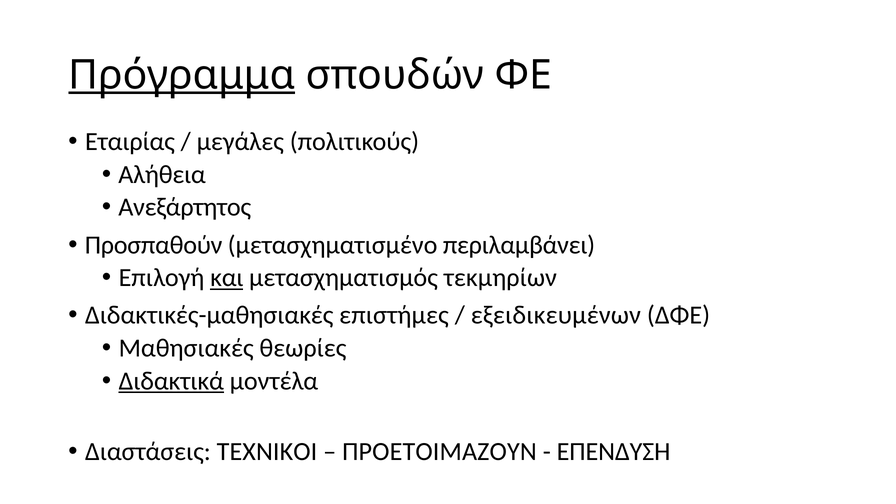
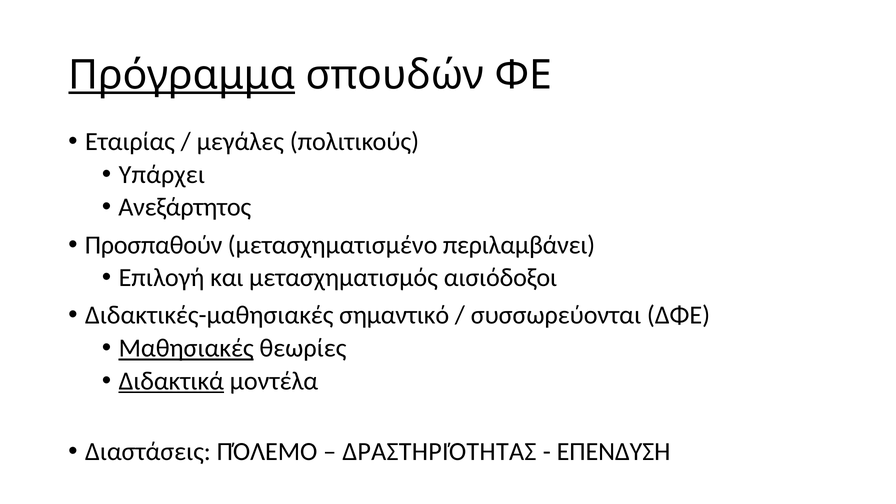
Αλήθεια: Αλήθεια -> Υπάρχει
και underline: present -> none
τεκμηρίων: τεκμηρίων -> αισιόδοξοι
επιστήμες: επιστήμες -> σημαντικό
εξειδικευμένων: εξειδικευμένων -> συσσωρεύονται
Μαθησιακές underline: none -> present
ΤΕΧΝΙΚΟΙ: ΤΕΧΝΙΚΟΙ -> ΠΌΛΕΜΟ
ΠΡΟΕΤΟΙΜΑΖΟΥΝ: ΠΡΟΕΤΟΙΜΑΖΟΥΝ -> ΔΡΑΣΤΗΡΙΌΤΗΤΑΣ
